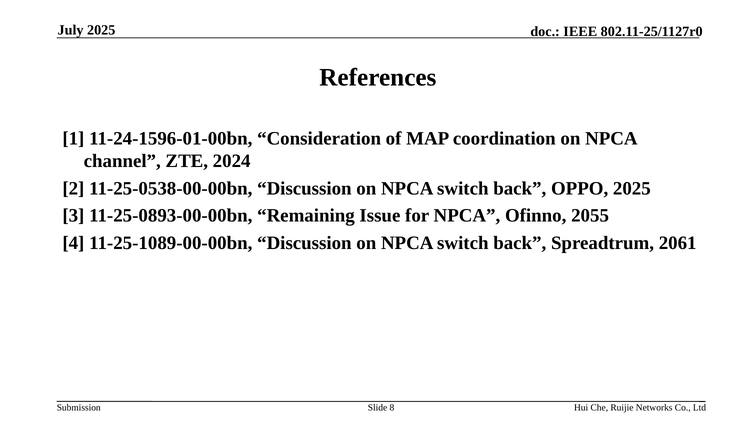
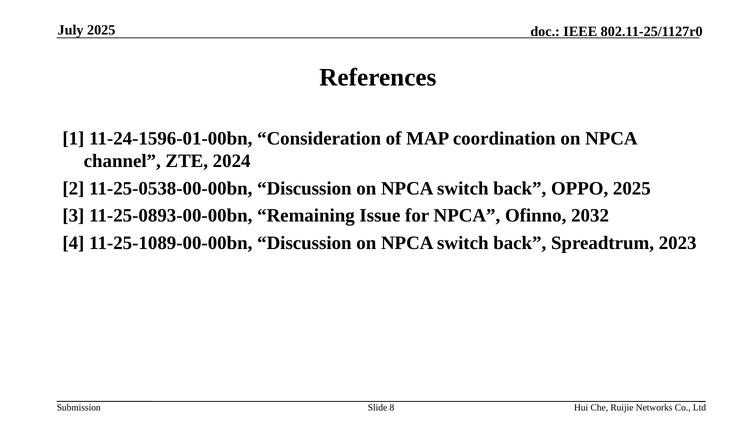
2055: 2055 -> 2032
2061: 2061 -> 2023
